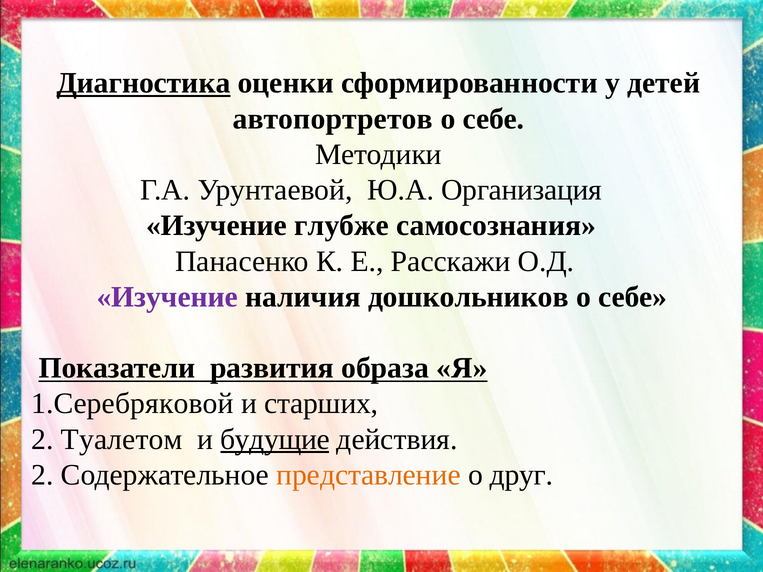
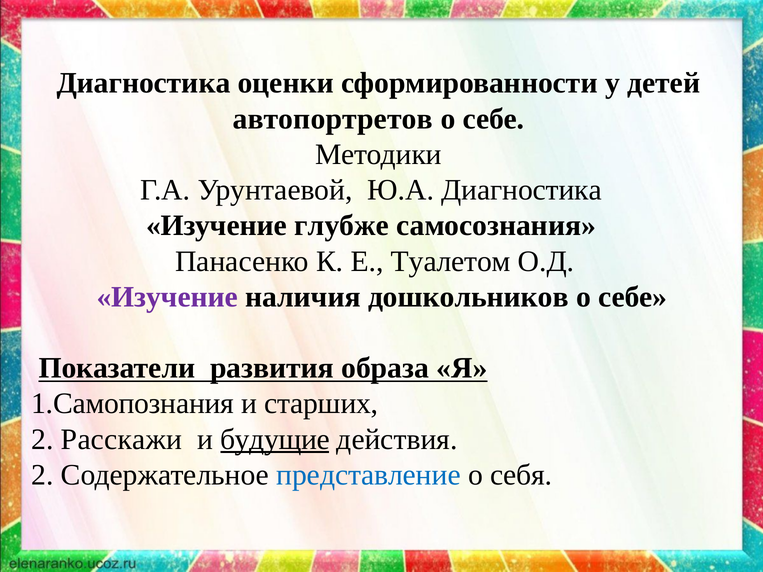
Диагностика at (143, 83) underline: present -> none
Ю.А Организация: Организация -> Диагностика
Расскажи: Расскажи -> Туалетом
1.Серебряковой: 1.Серебряковой -> 1.Самопознания
Туалетом: Туалетом -> Расскажи
представление colour: orange -> blue
друг: друг -> себя
